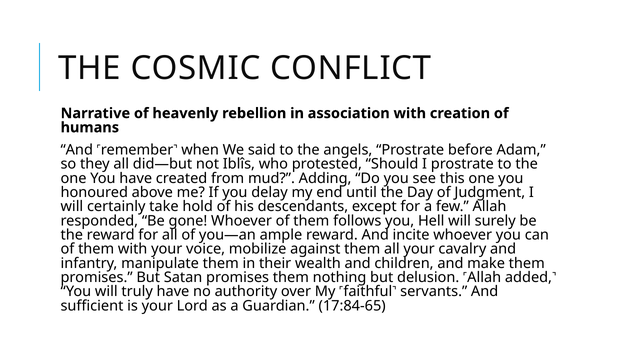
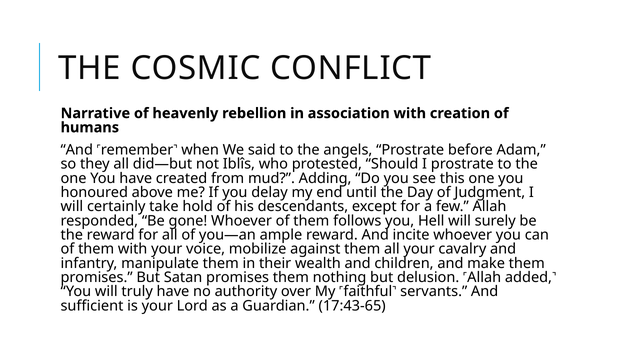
17:84-65: 17:84-65 -> 17:43-65
